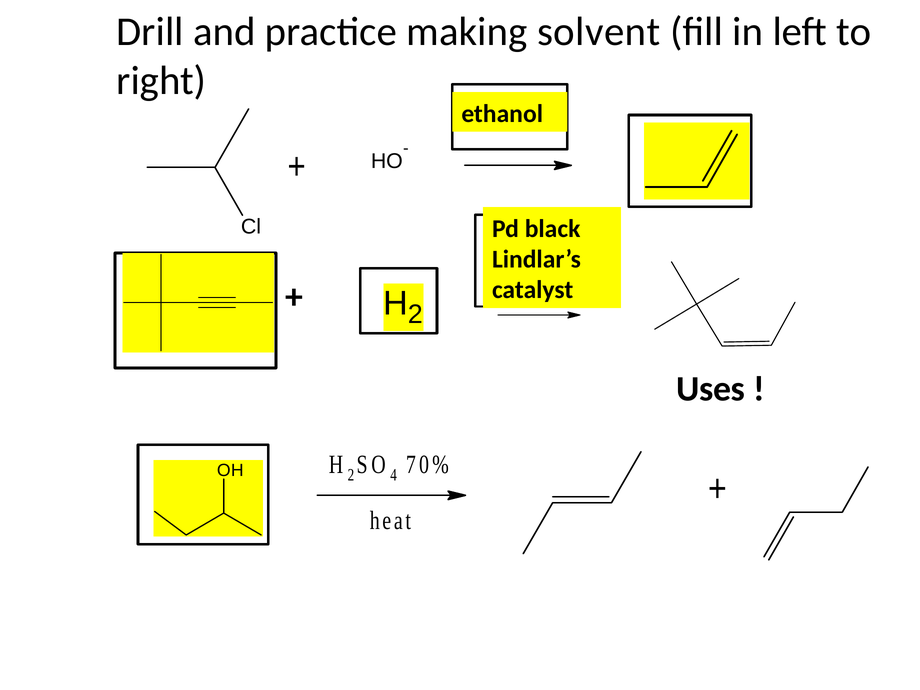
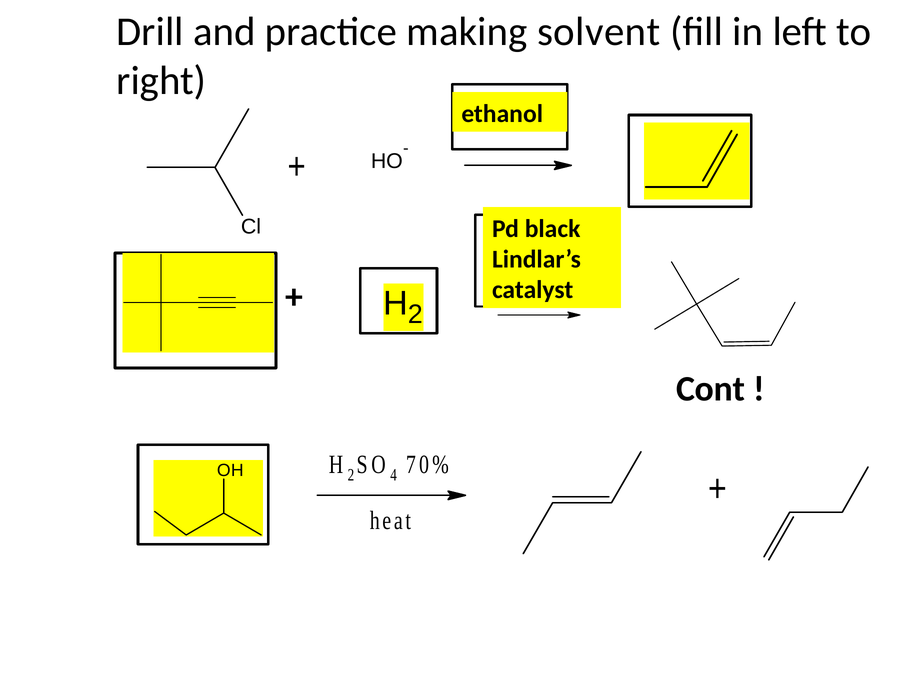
Uses: Uses -> Cont
